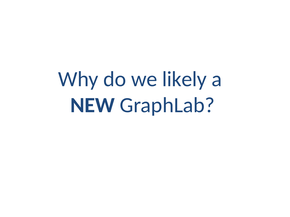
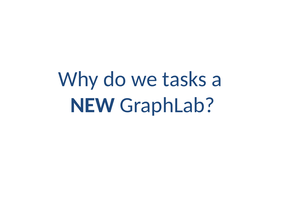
likely: likely -> tasks
